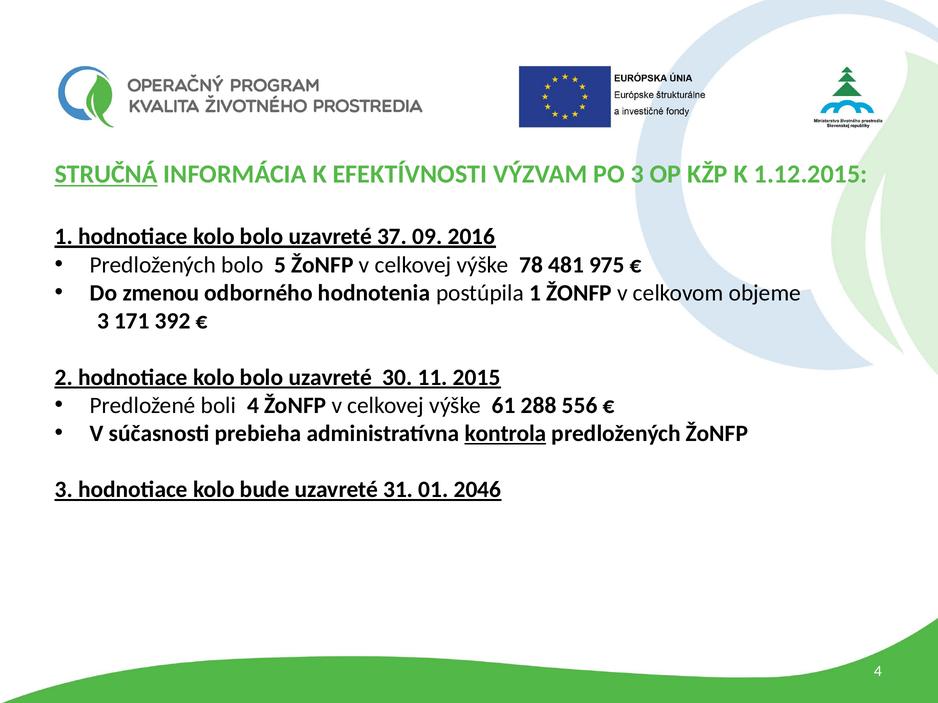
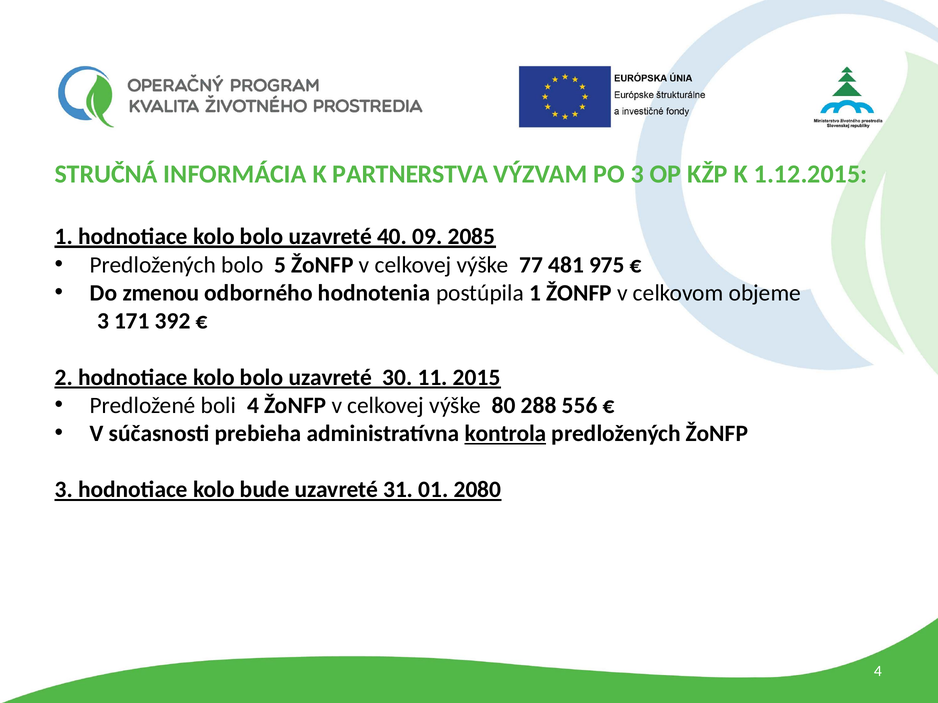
STRUČNÁ underline: present -> none
EFEKTÍVNOSTI: EFEKTÍVNOSTI -> PARTNERSTVA
37: 37 -> 40
2016: 2016 -> 2085
78: 78 -> 77
61: 61 -> 80
2046: 2046 -> 2080
